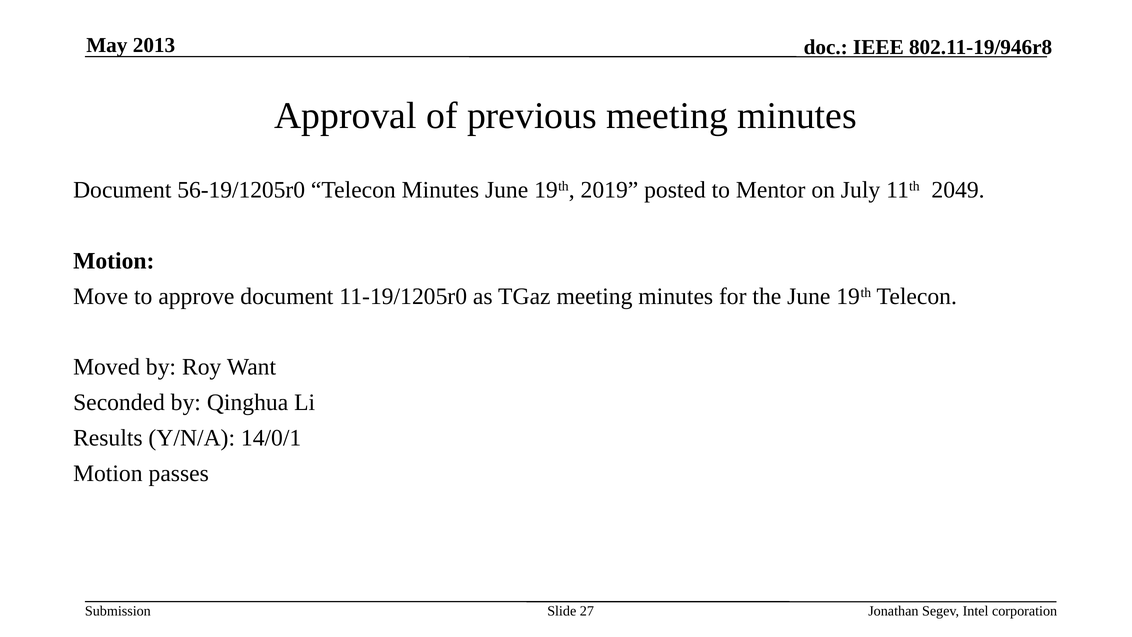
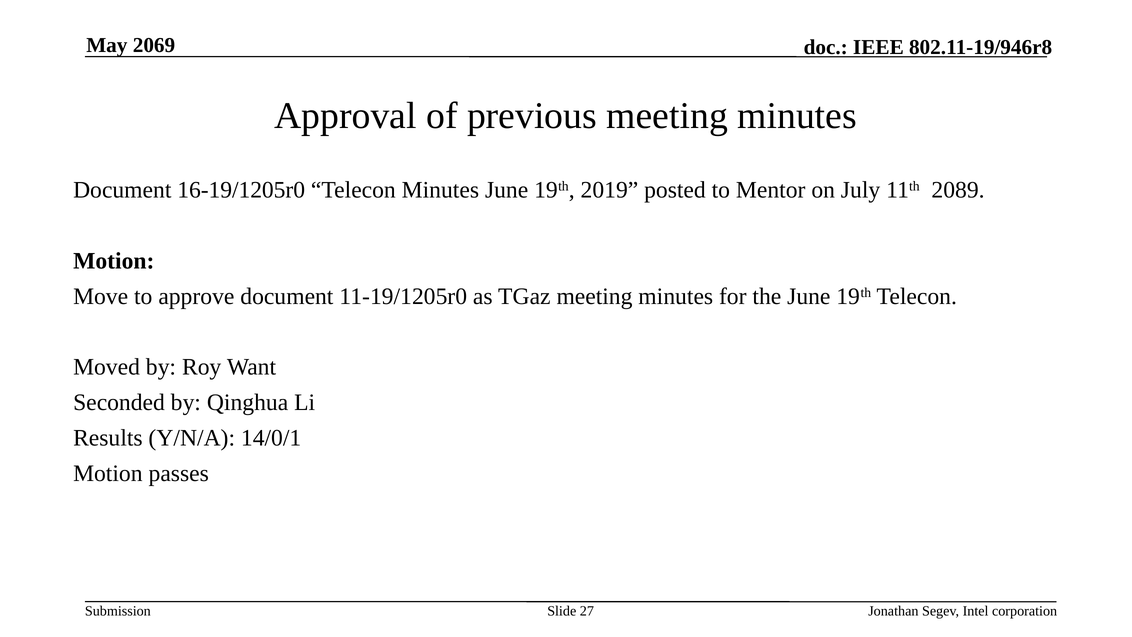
2013: 2013 -> 2069
56-19/1205r0: 56-19/1205r0 -> 16-19/1205r0
2049: 2049 -> 2089
